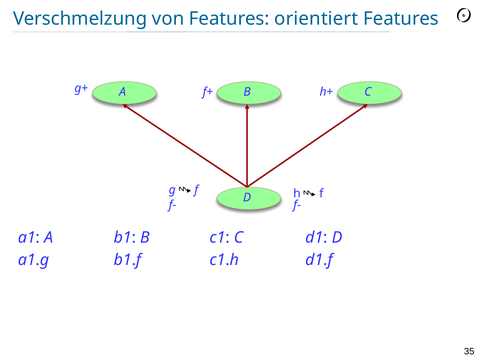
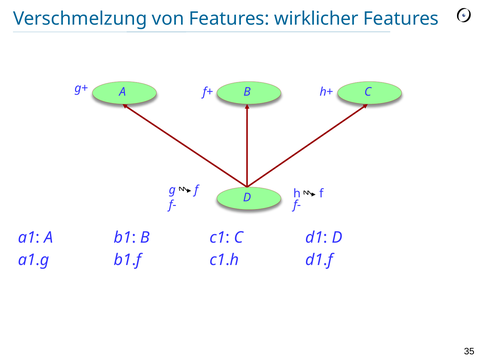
orientiert: orientiert -> wirklicher
